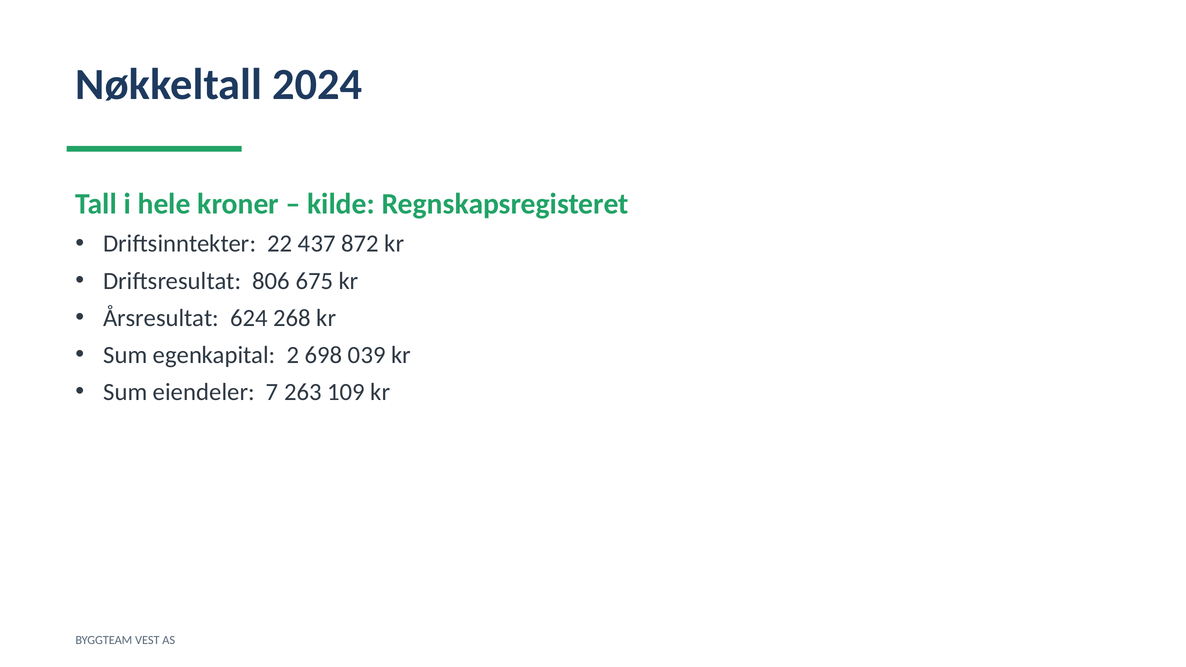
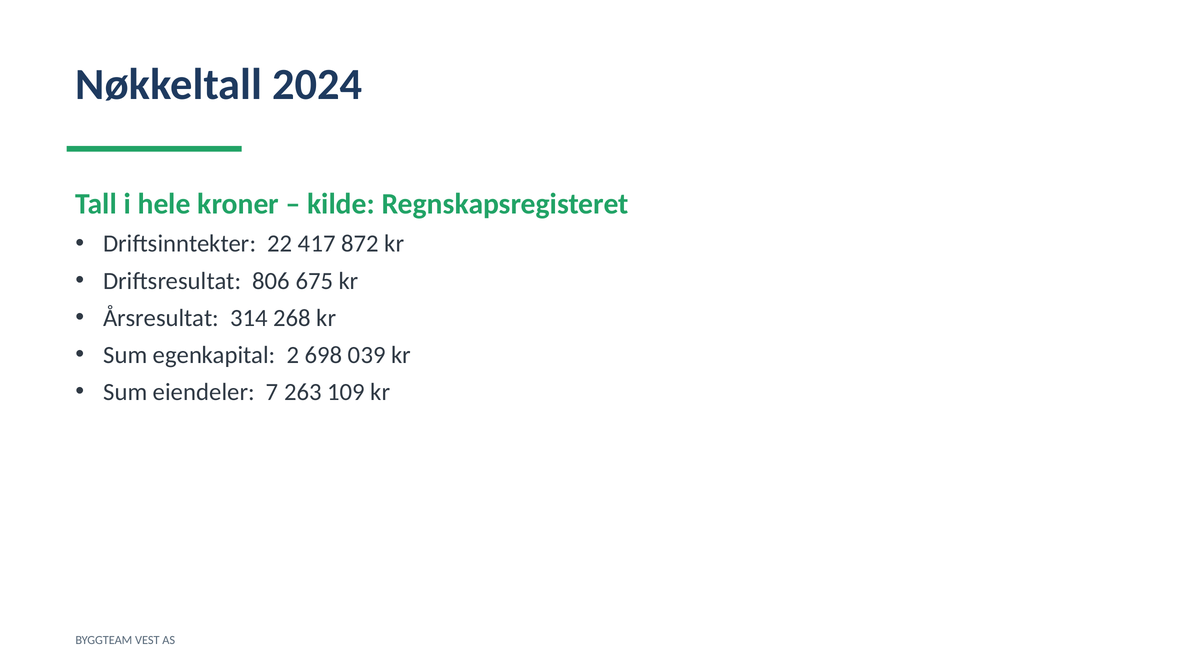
437: 437 -> 417
624: 624 -> 314
